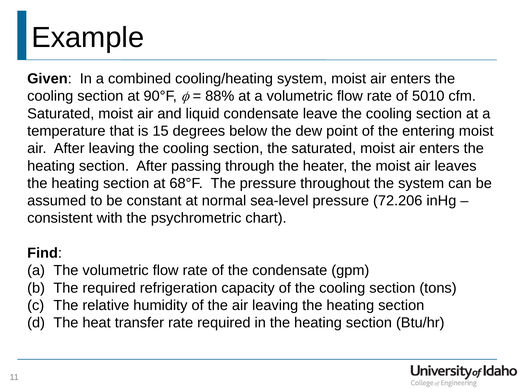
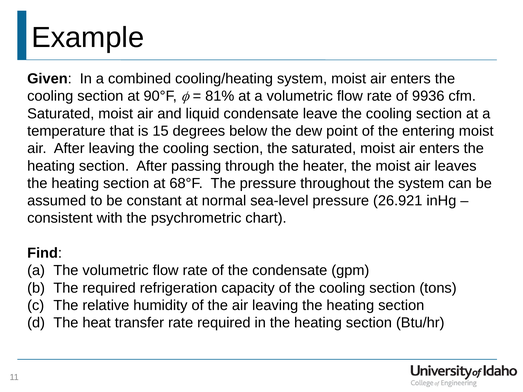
88%: 88% -> 81%
5010: 5010 -> 9936
72.206: 72.206 -> 26.921
